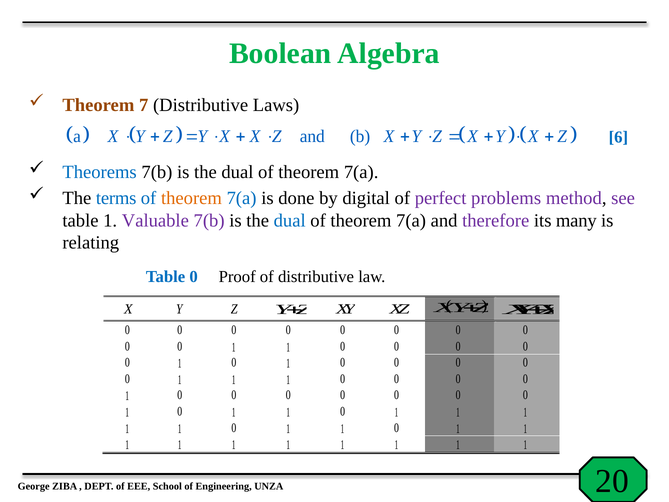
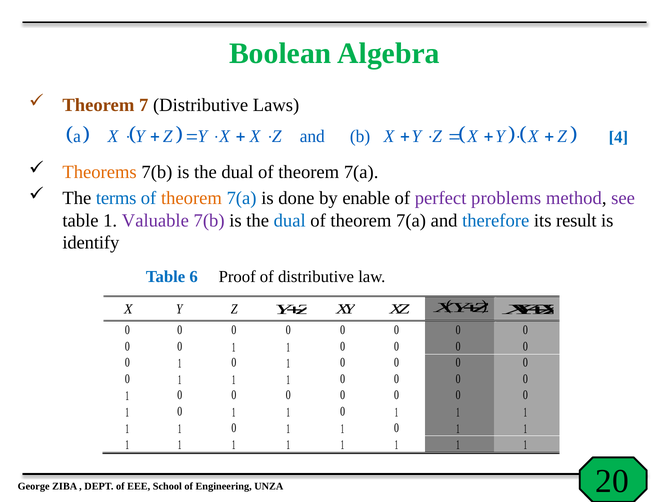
6: 6 -> 4
Theorems colour: blue -> orange
digital: digital -> enable
therefore colour: purple -> blue
many: many -> result
relating: relating -> identify
Table 0: 0 -> 6
